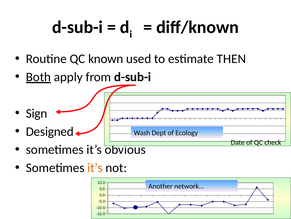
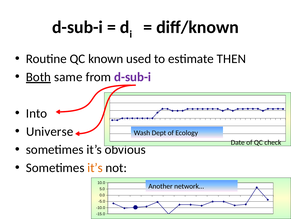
apply: apply -> same
d-sub-i at (133, 77) colour: black -> purple
Sign: Sign -> Into
Designed: Designed -> Universe
